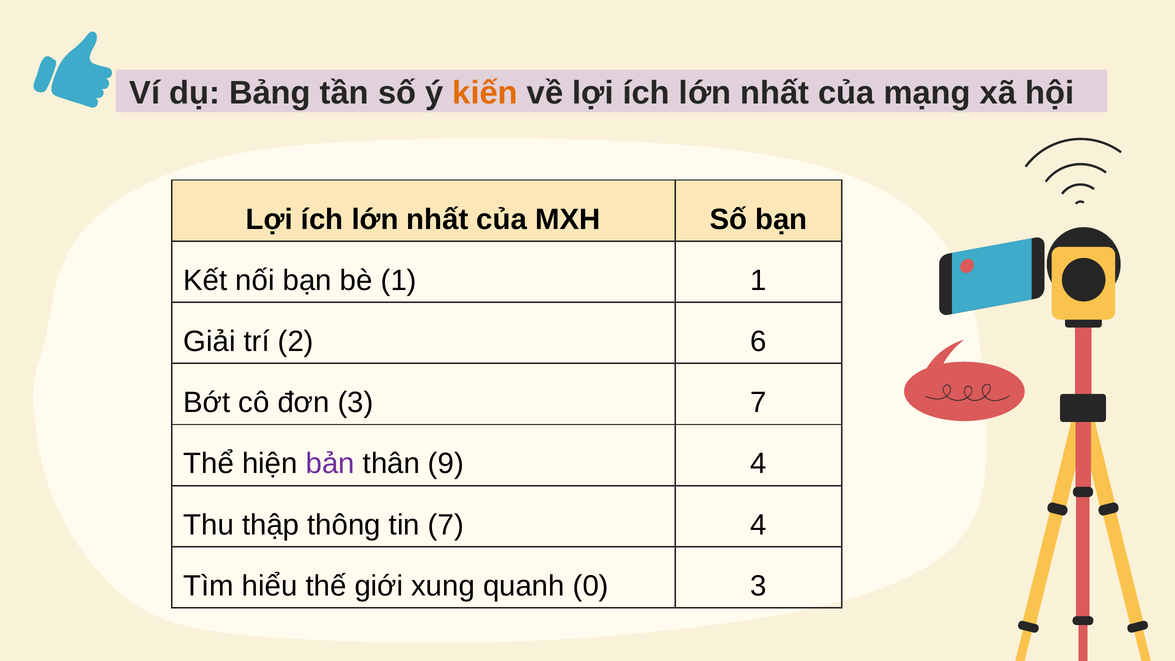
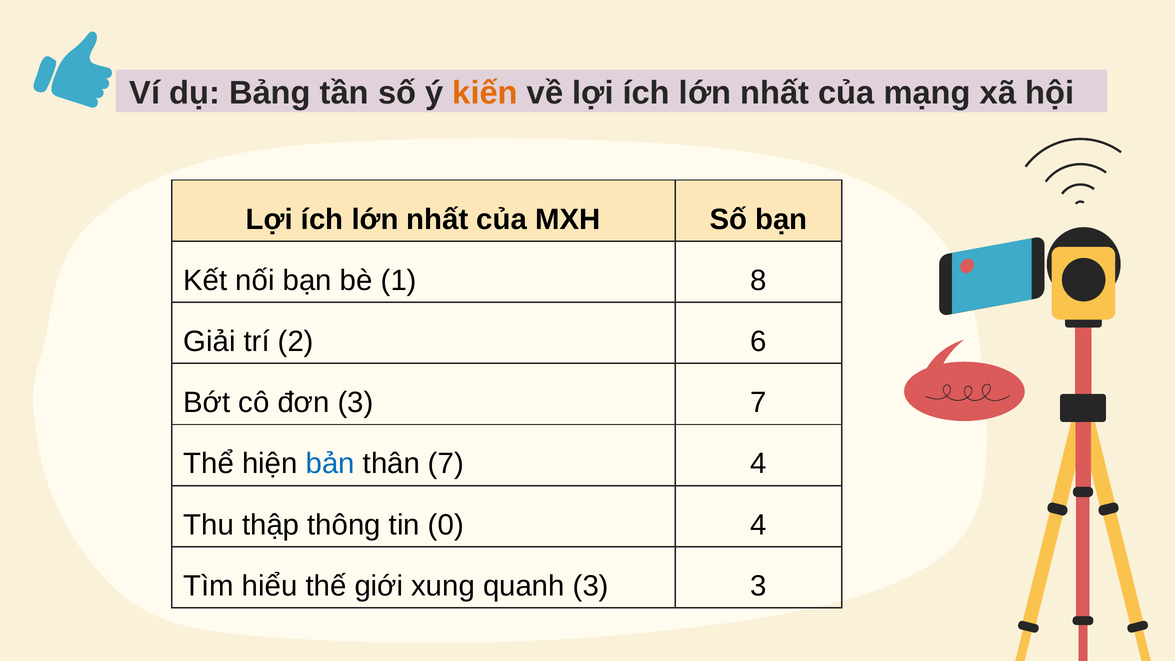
1 1: 1 -> 8
bản colour: purple -> blue
thân 9: 9 -> 7
tin 7: 7 -> 0
quanh 0: 0 -> 3
